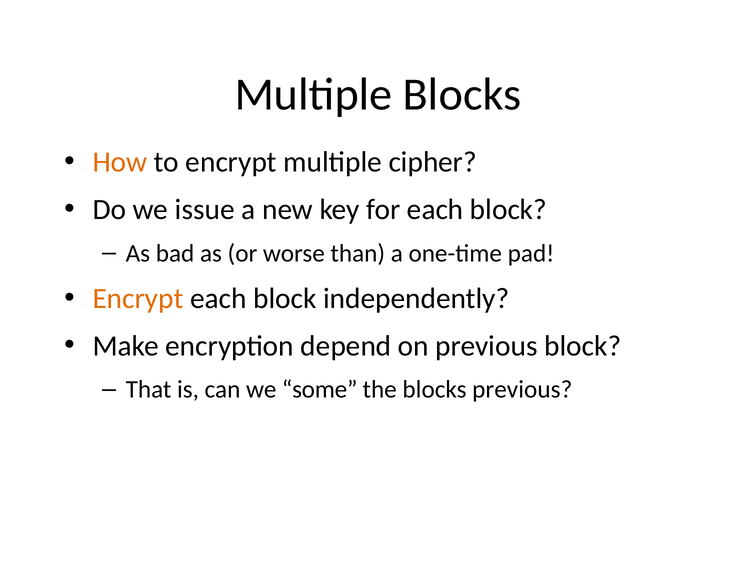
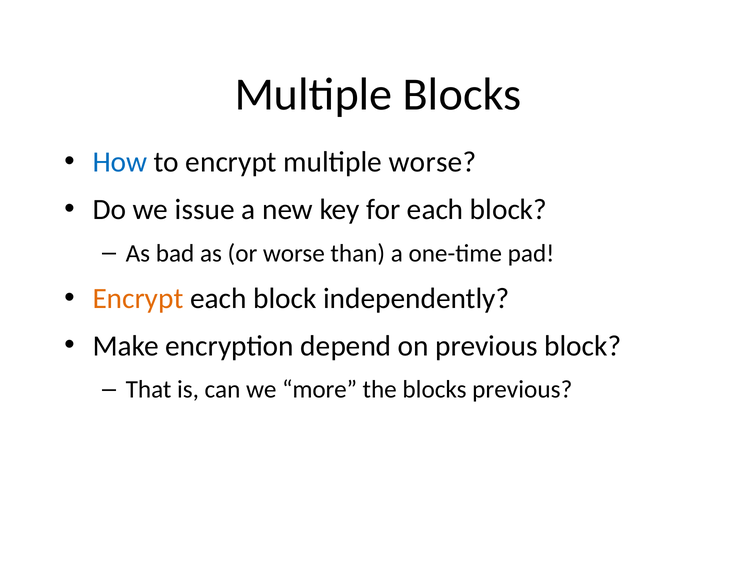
How colour: orange -> blue
multiple cipher: cipher -> worse
some: some -> more
